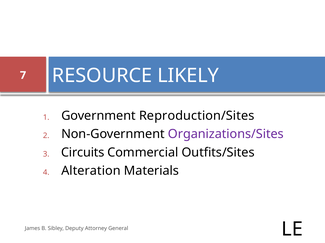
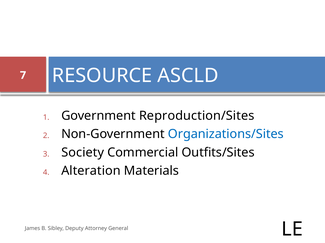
LIKELY: LIKELY -> ASCLD
Organizations/Sites colour: purple -> blue
Circuits: Circuits -> Society
